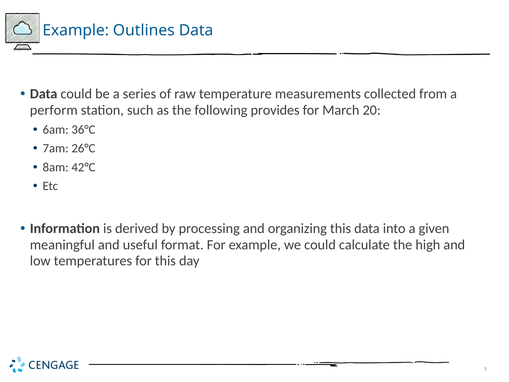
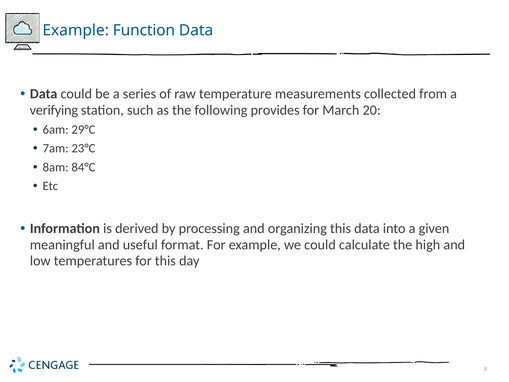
Outlines: Outlines -> Function
perform: perform -> verifying
36°C: 36°C -> 29°C
26°C: 26°C -> 23°C
42°C: 42°C -> 84°C
